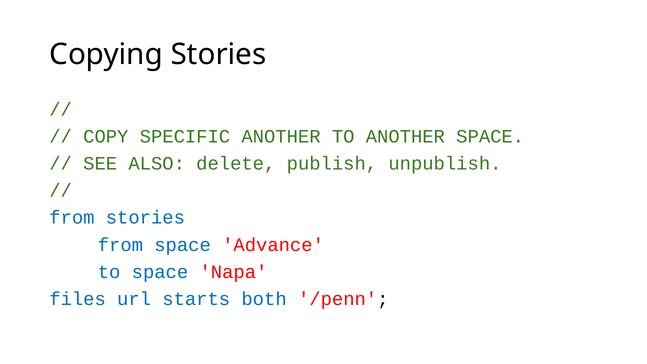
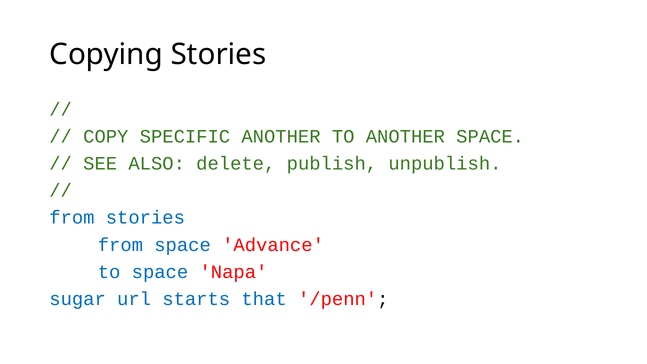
files: files -> sugar
both: both -> that
